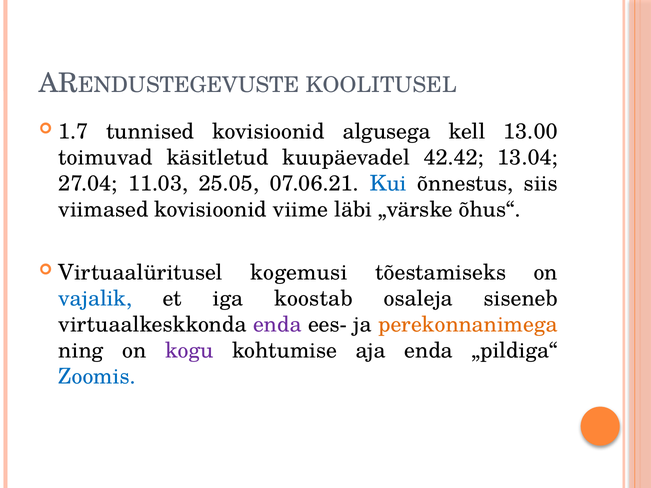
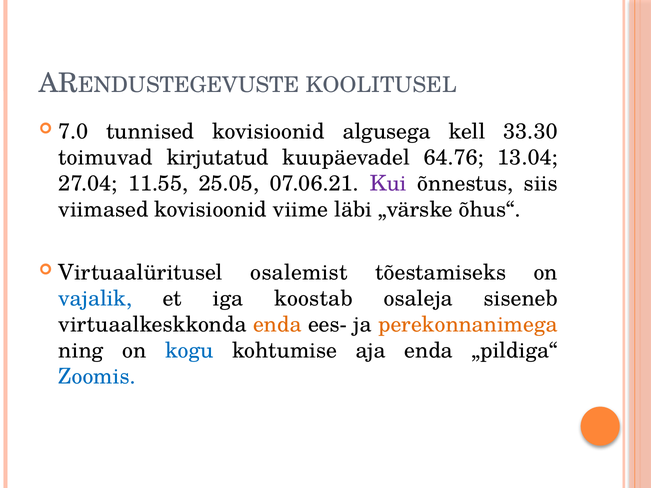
1.7: 1.7 -> 7.0
13.00: 13.00 -> 33.30
käsitletud: käsitletud -> kirjutatud
42.42: 42.42 -> 64.76
11.03: 11.03 -> 11.55
Kui colour: blue -> purple
kogemusi: kogemusi -> osalemist
enda at (277, 325) colour: purple -> orange
kogu colour: purple -> blue
